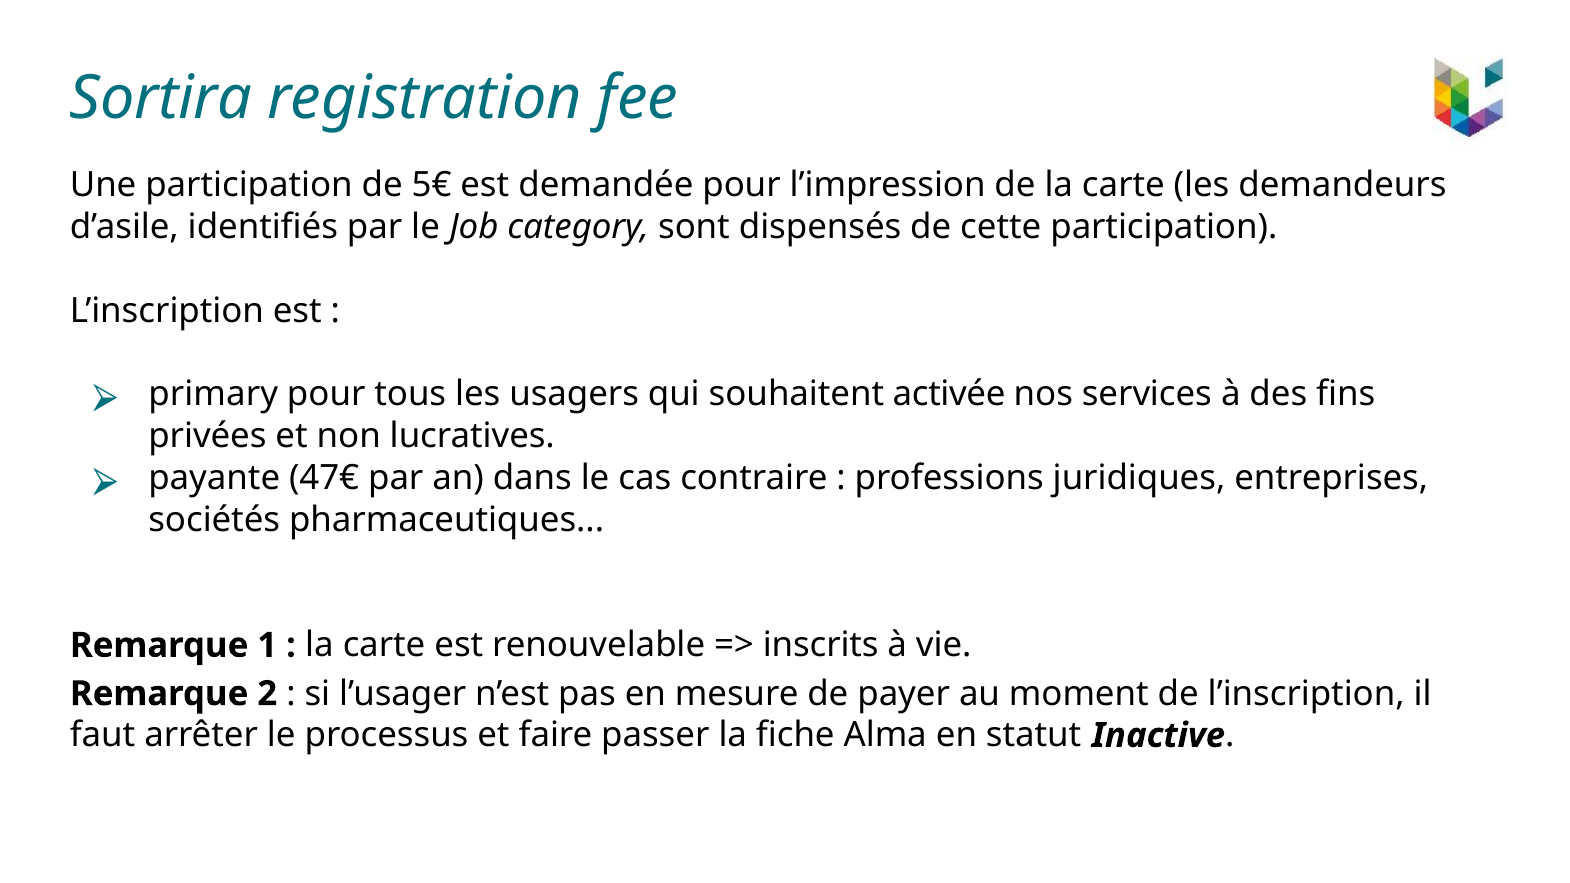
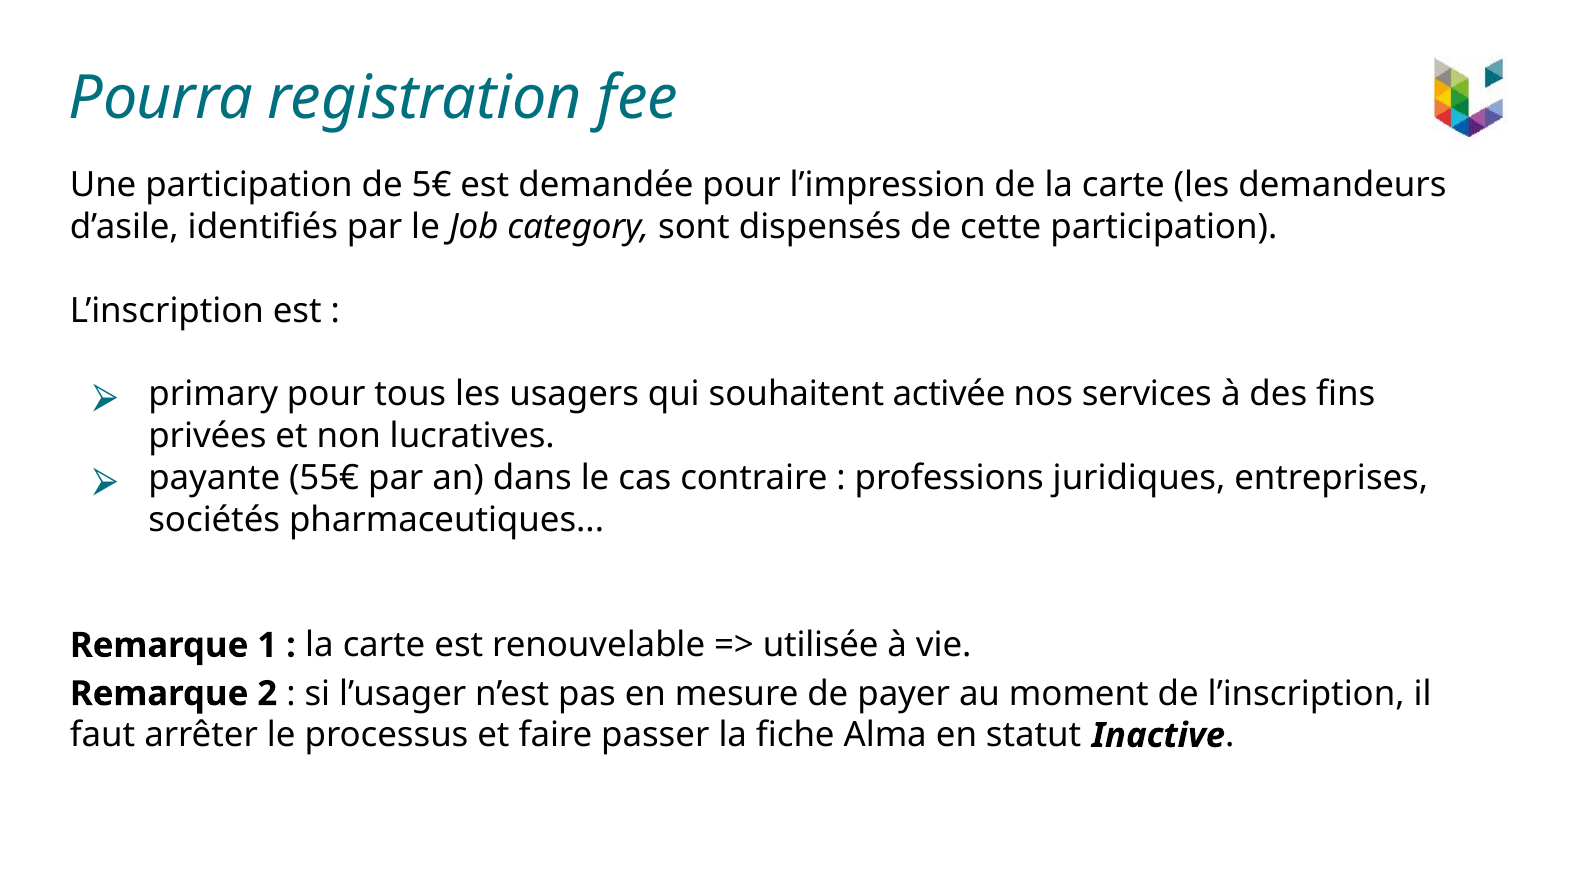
Sortira: Sortira -> Pourra
47€: 47€ -> 55€
inscrits: inscrits -> utilisée
